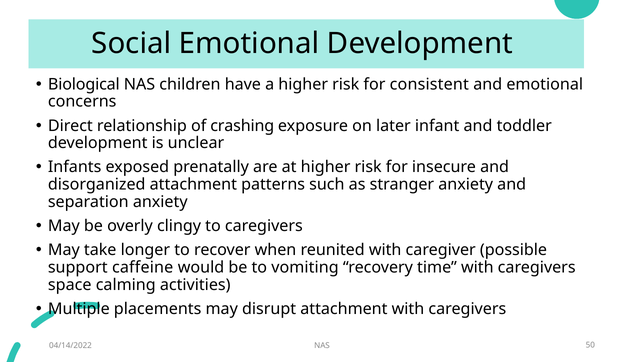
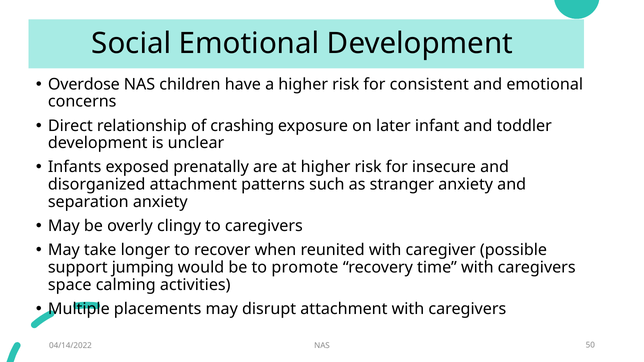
Biological: Biological -> Overdose
caffeine: caffeine -> jumping
vomiting: vomiting -> promote
